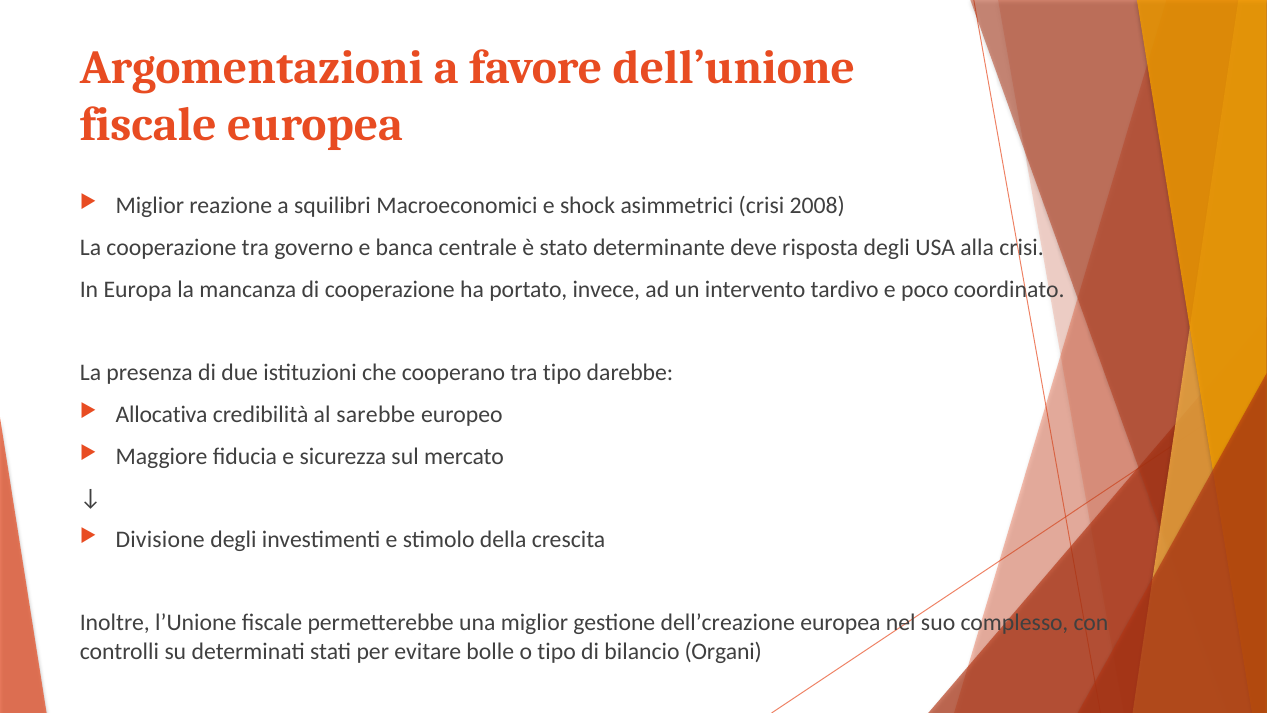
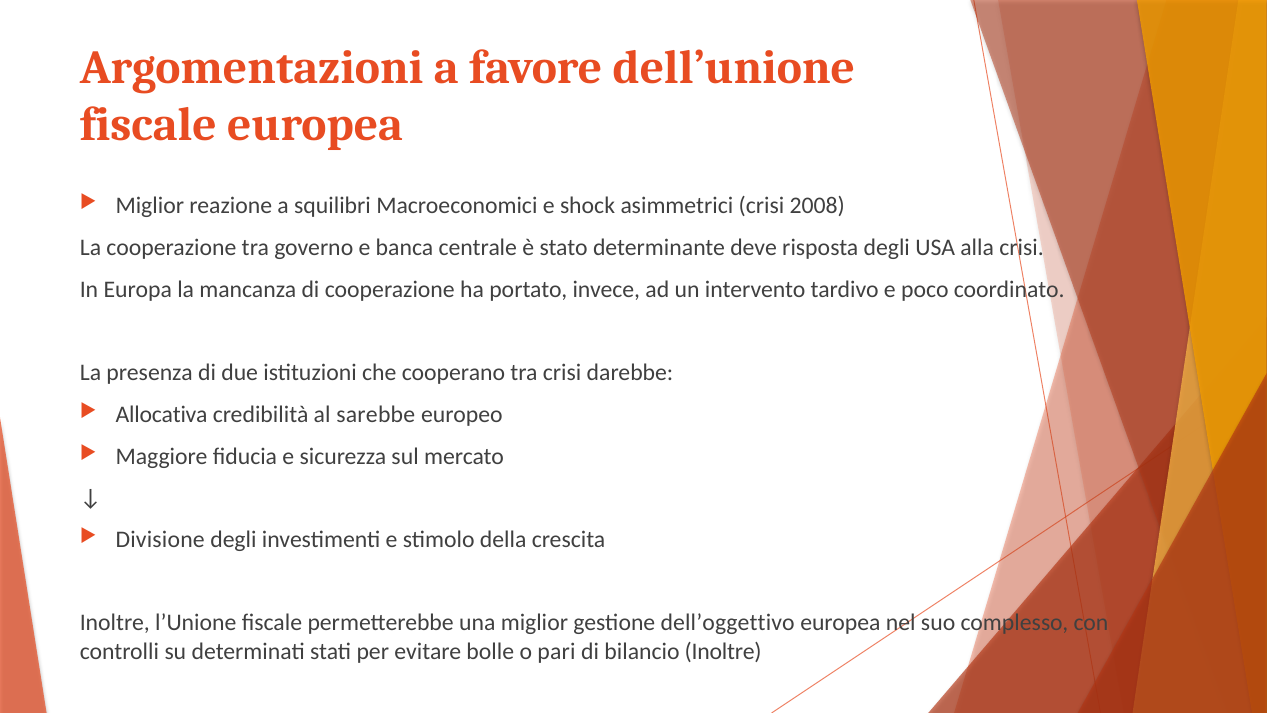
tra tipo: tipo -> crisi
dell’creazione: dell’creazione -> dell’oggettivo
o tipo: tipo -> pari
bilancio Organi: Organi -> Inoltre
